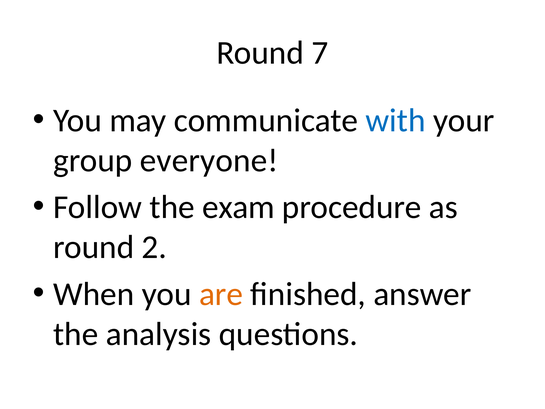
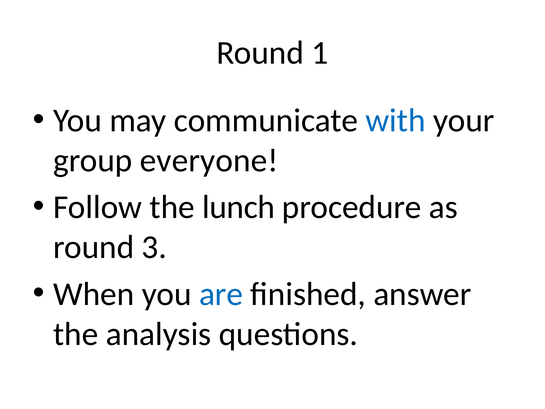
7: 7 -> 1
exam: exam -> lunch
2: 2 -> 3
are colour: orange -> blue
